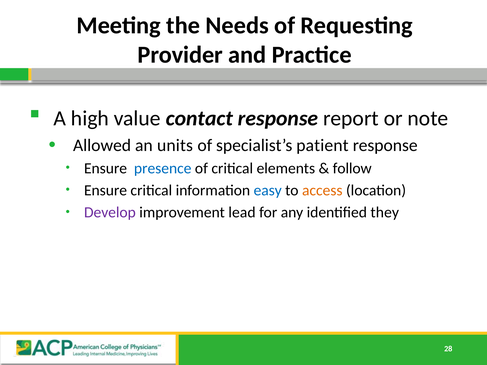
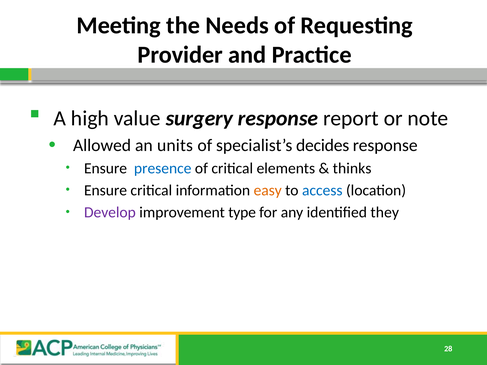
contact: contact -> surgery
patient: patient -> decides
follow: follow -> thinks
easy colour: blue -> orange
access colour: orange -> blue
lead: lead -> type
